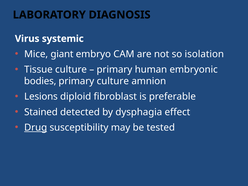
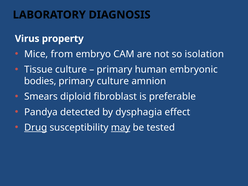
systemic: systemic -> property
giant: giant -> from
Lesions: Lesions -> Smears
Stained: Stained -> Pandya
may underline: none -> present
